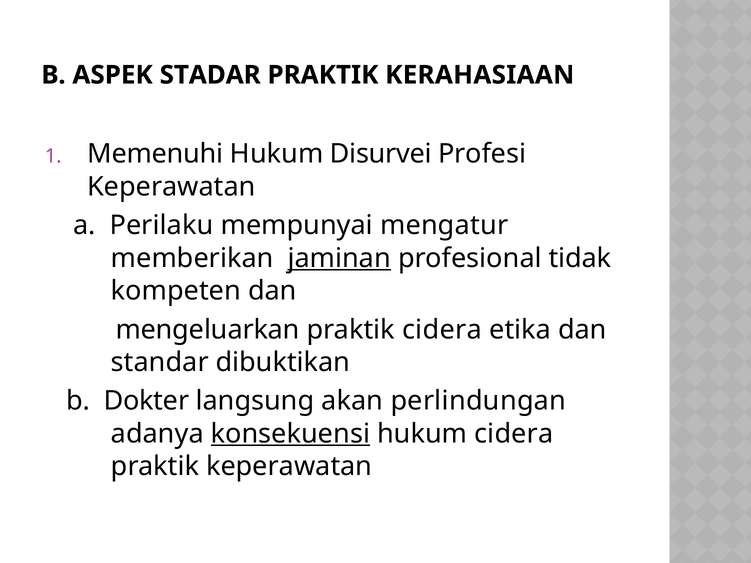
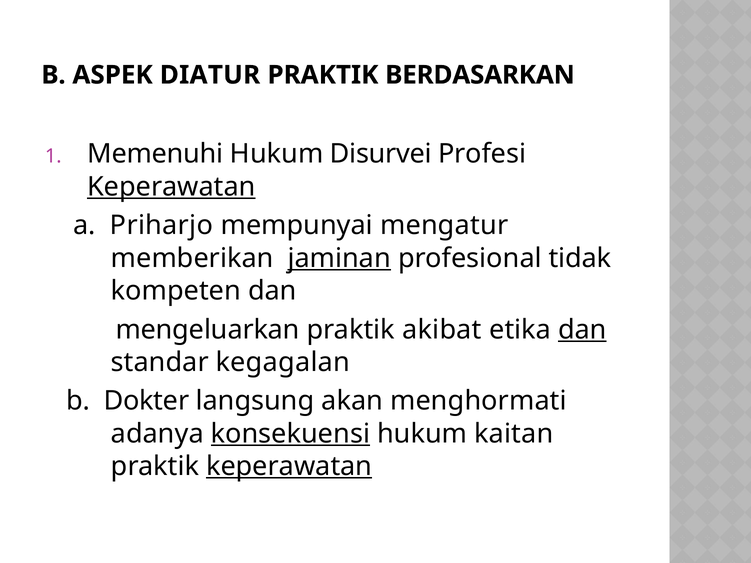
STADAR: STADAR -> DIATUR
KERAHASIAAN: KERAHASIAAN -> BERDASARKAN
Keperawatan at (171, 187) underline: none -> present
Perilaku: Perilaku -> Priharjo
praktik cidera: cidera -> akibat
dan at (582, 330) underline: none -> present
dibuktikan: dibuktikan -> kegagalan
perlindungan: perlindungan -> menghormati
hukum cidera: cidera -> kaitan
keperawatan at (289, 466) underline: none -> present
